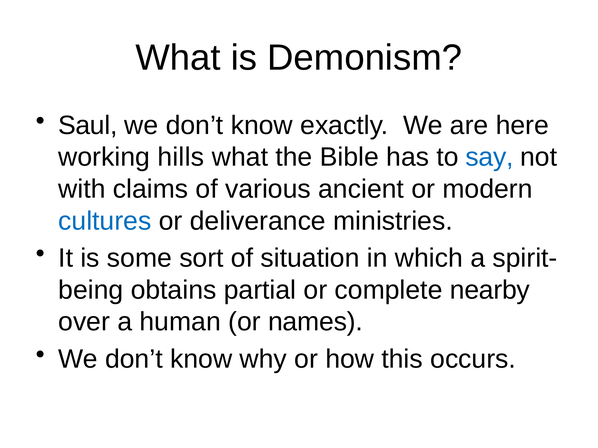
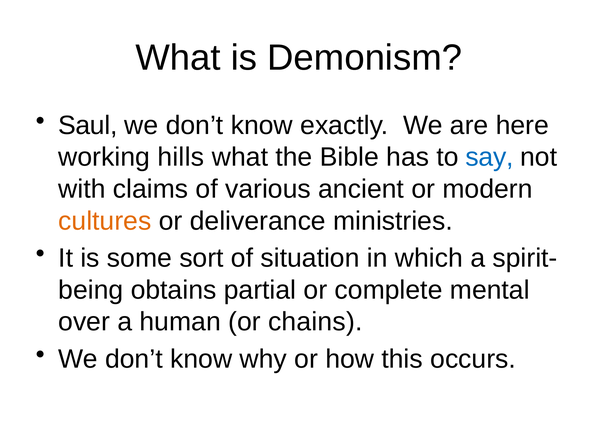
cultures colour: blue -> orange
nearby: nearby -> mental
names: names -> chains
